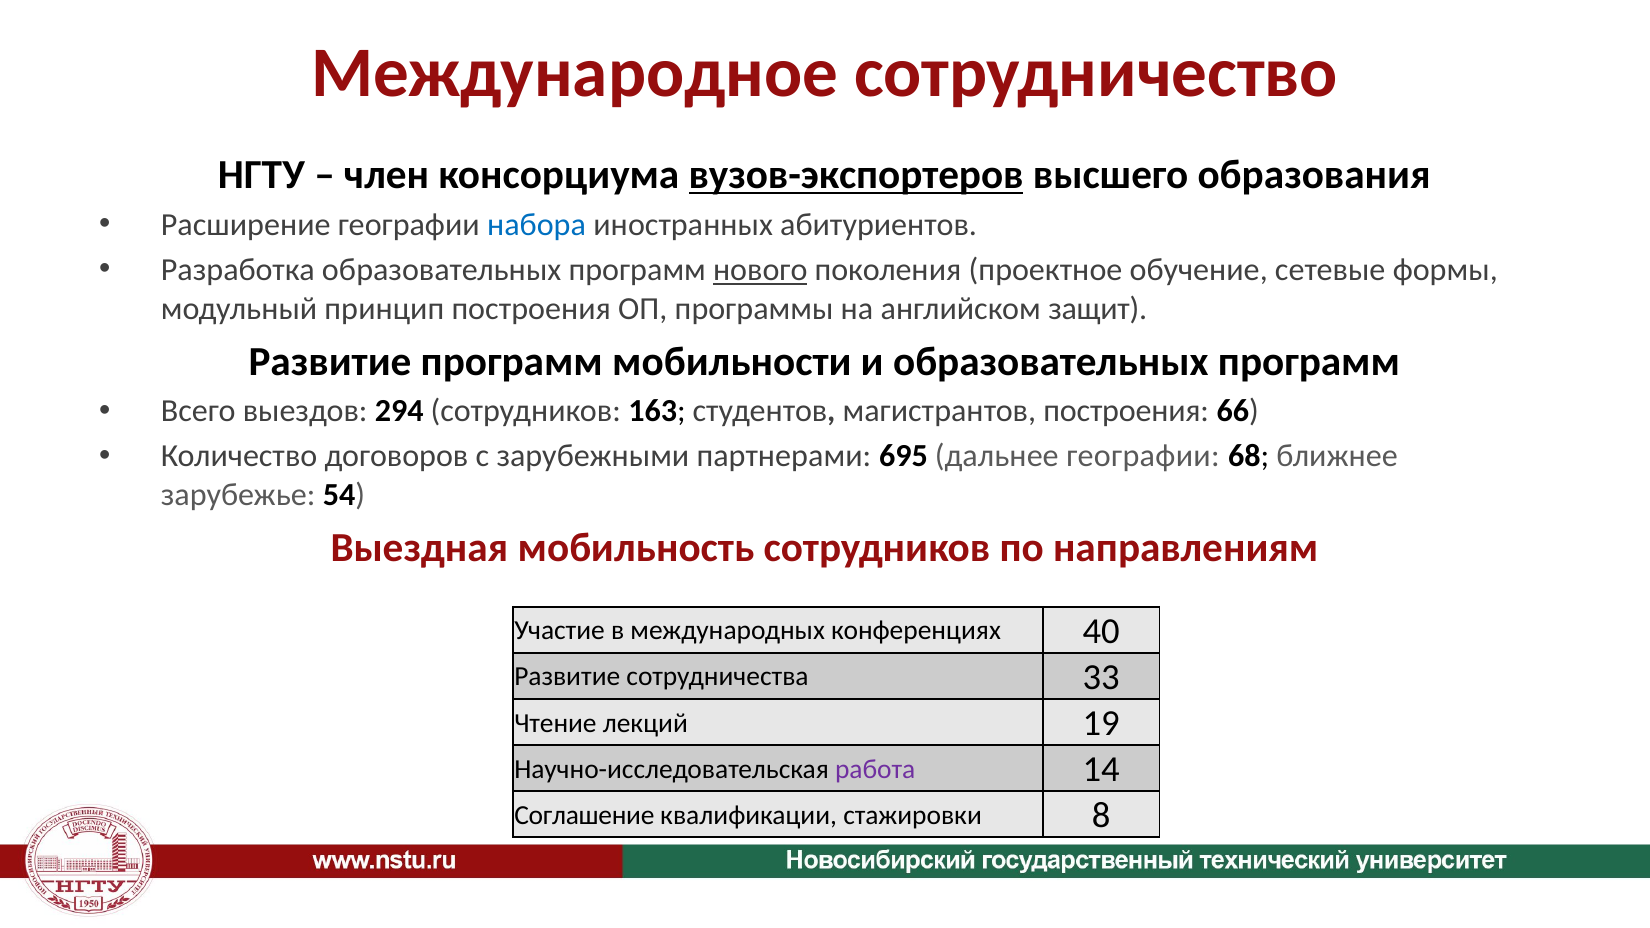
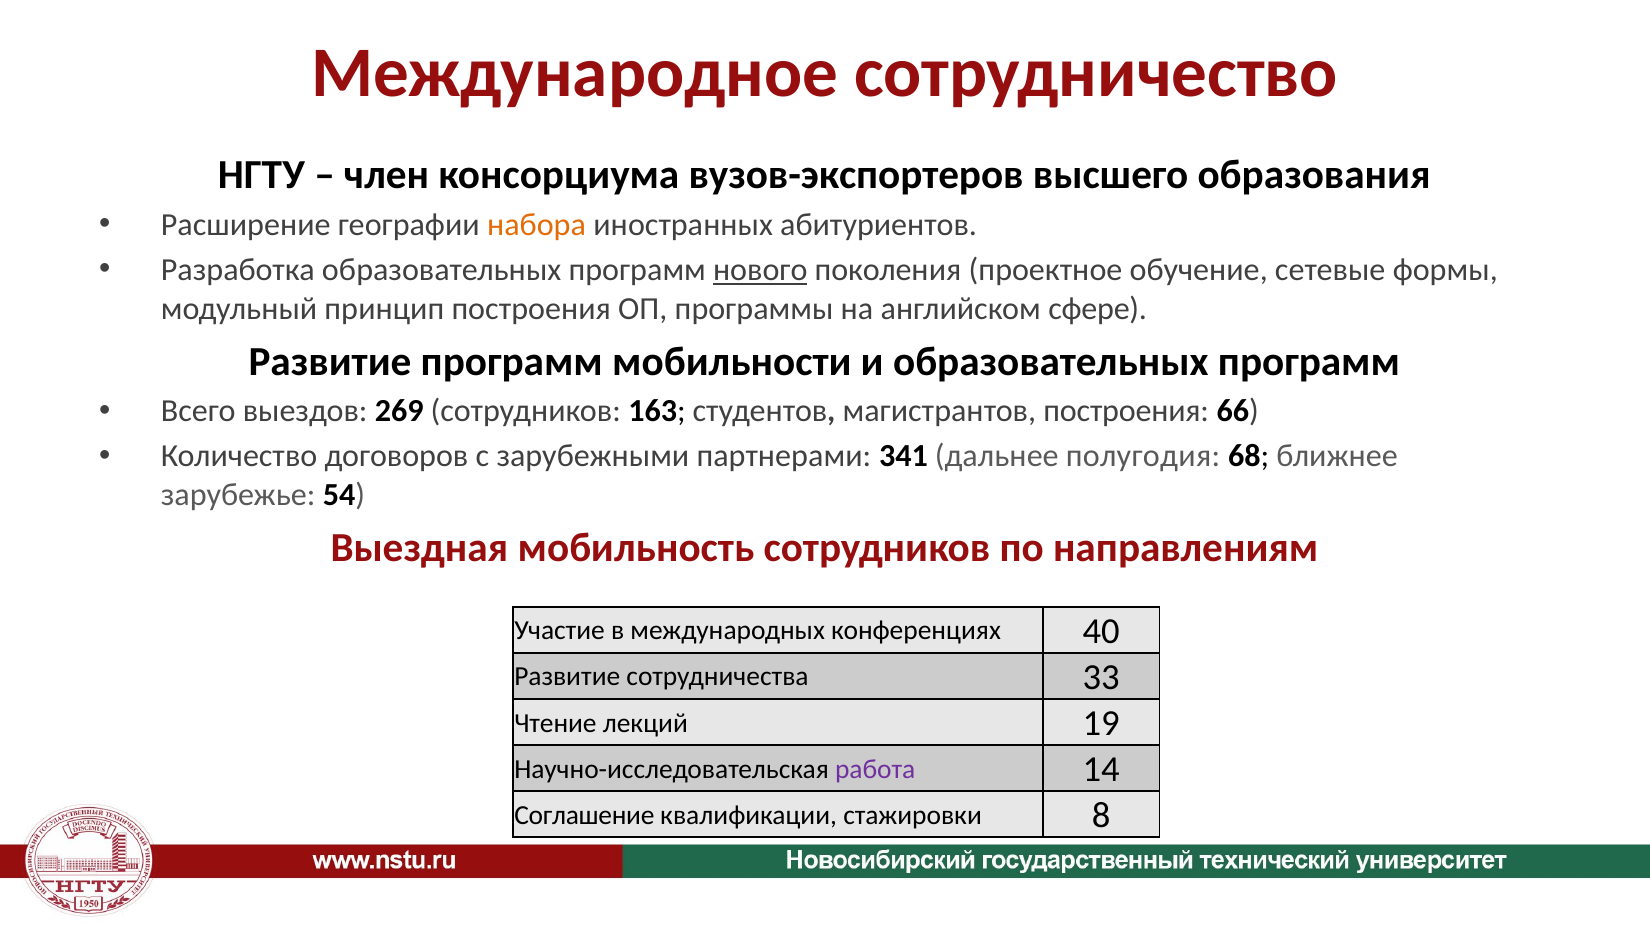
вузов-экспортеров underline: present -> none
набора colour: blue -> orange
защит: защит -> сфере
294: 294 -> 269
695: 695 -> 341
дальнее географии: географии -> полугодия
